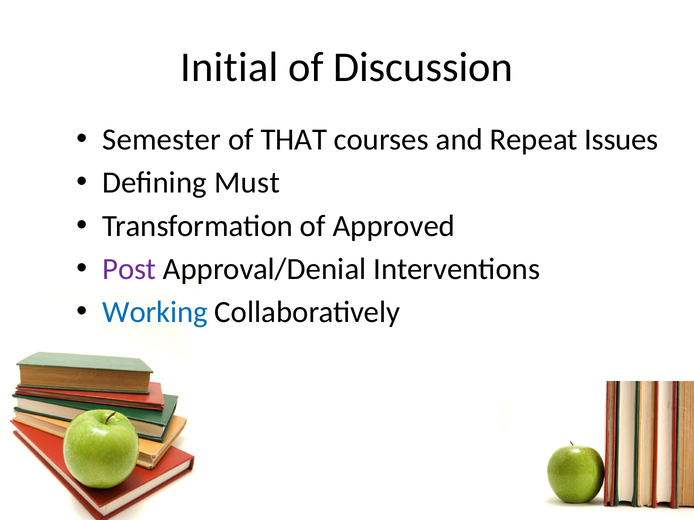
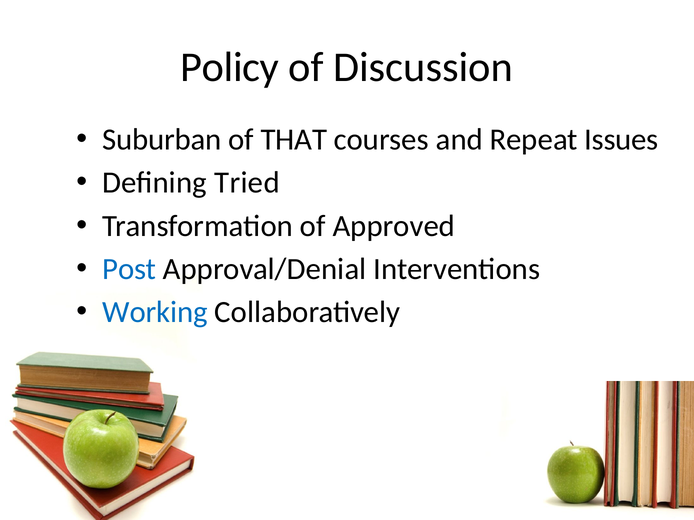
Initial: Initial -> Policy
Semester: Semester -> Suburban
Must: Must -> Tried
Post colour: purple -> blue
